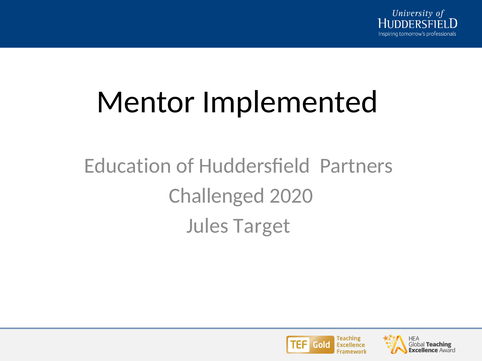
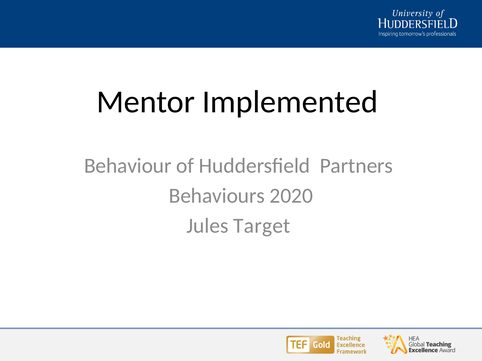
Education: Education -> Behaviour
Challenged: Challenged -> Behaviours
